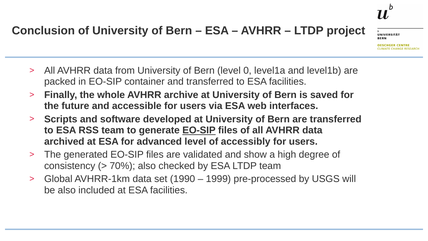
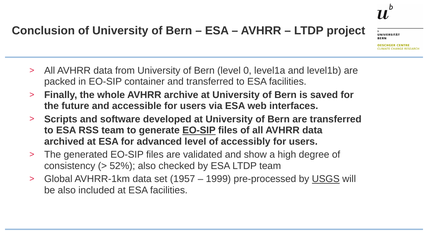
70%: 70% -> 52%
1990: 1990 -> 1957
USGS underline: none -> present
